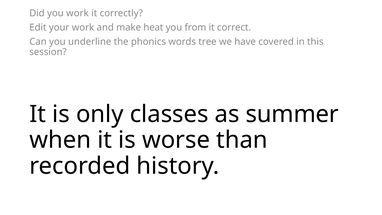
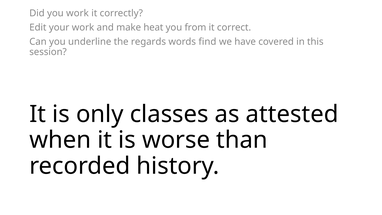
phonics: phonics -> regards
tree: tree -> find
summer: summer -> attested
